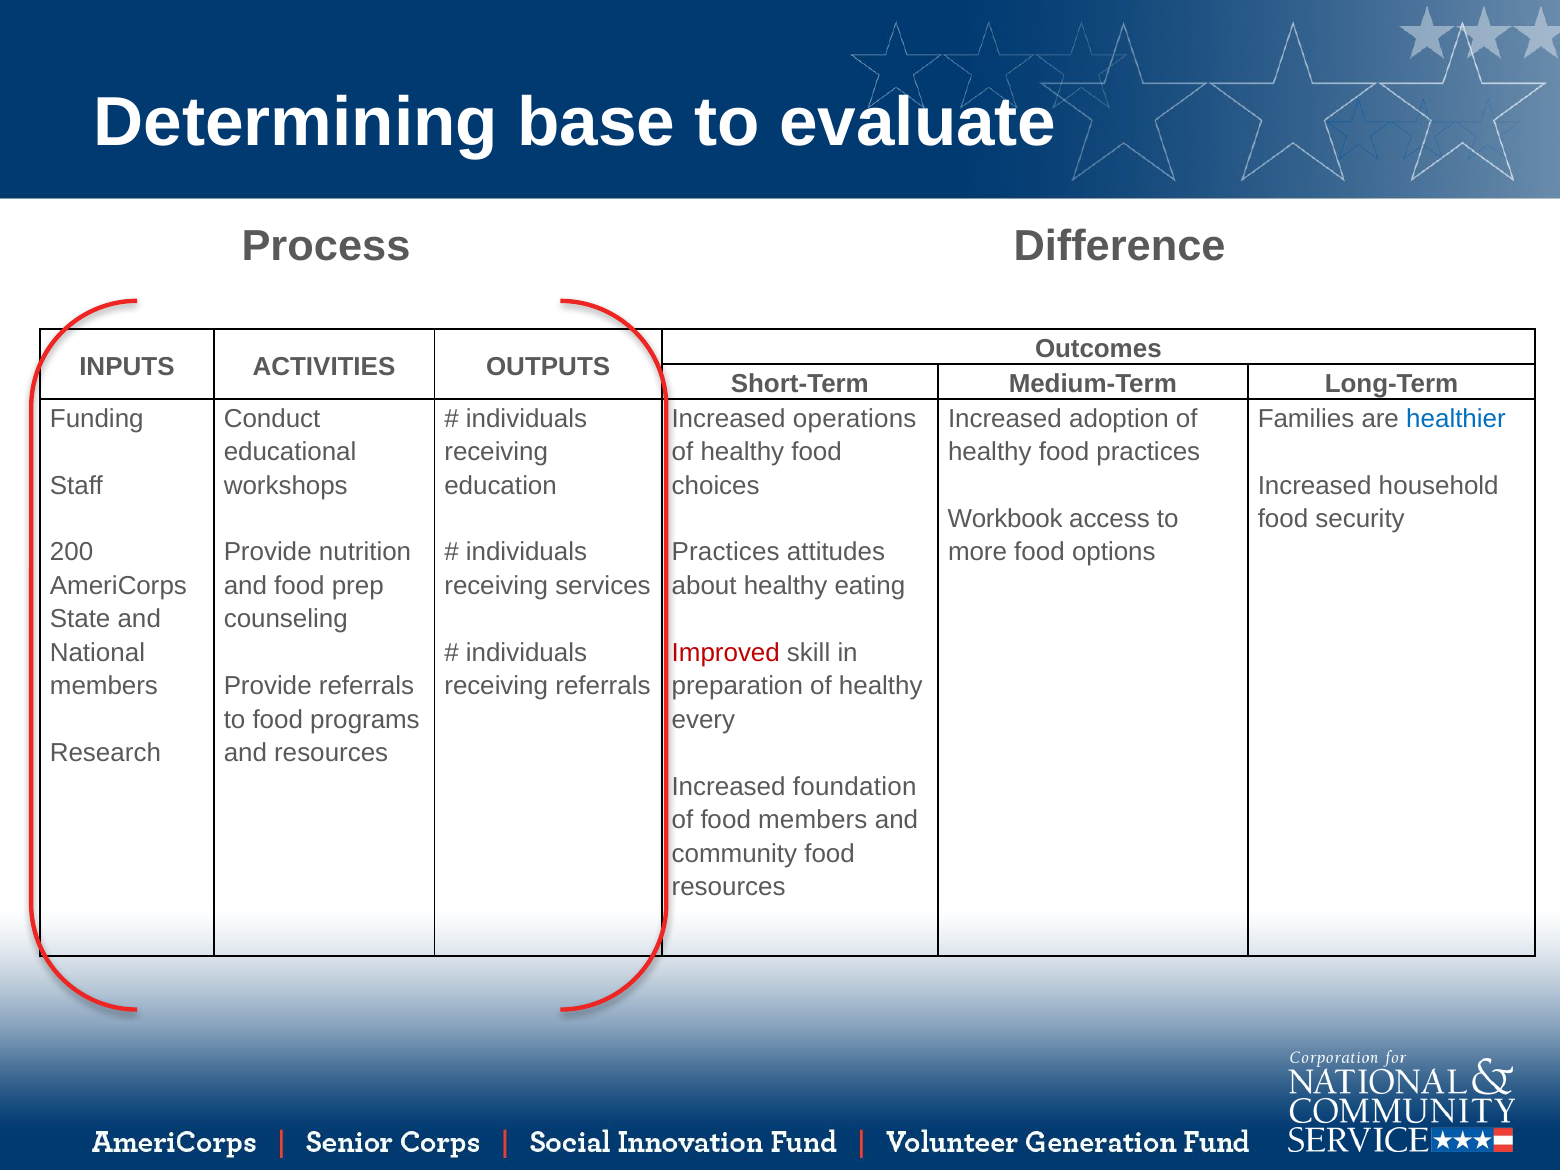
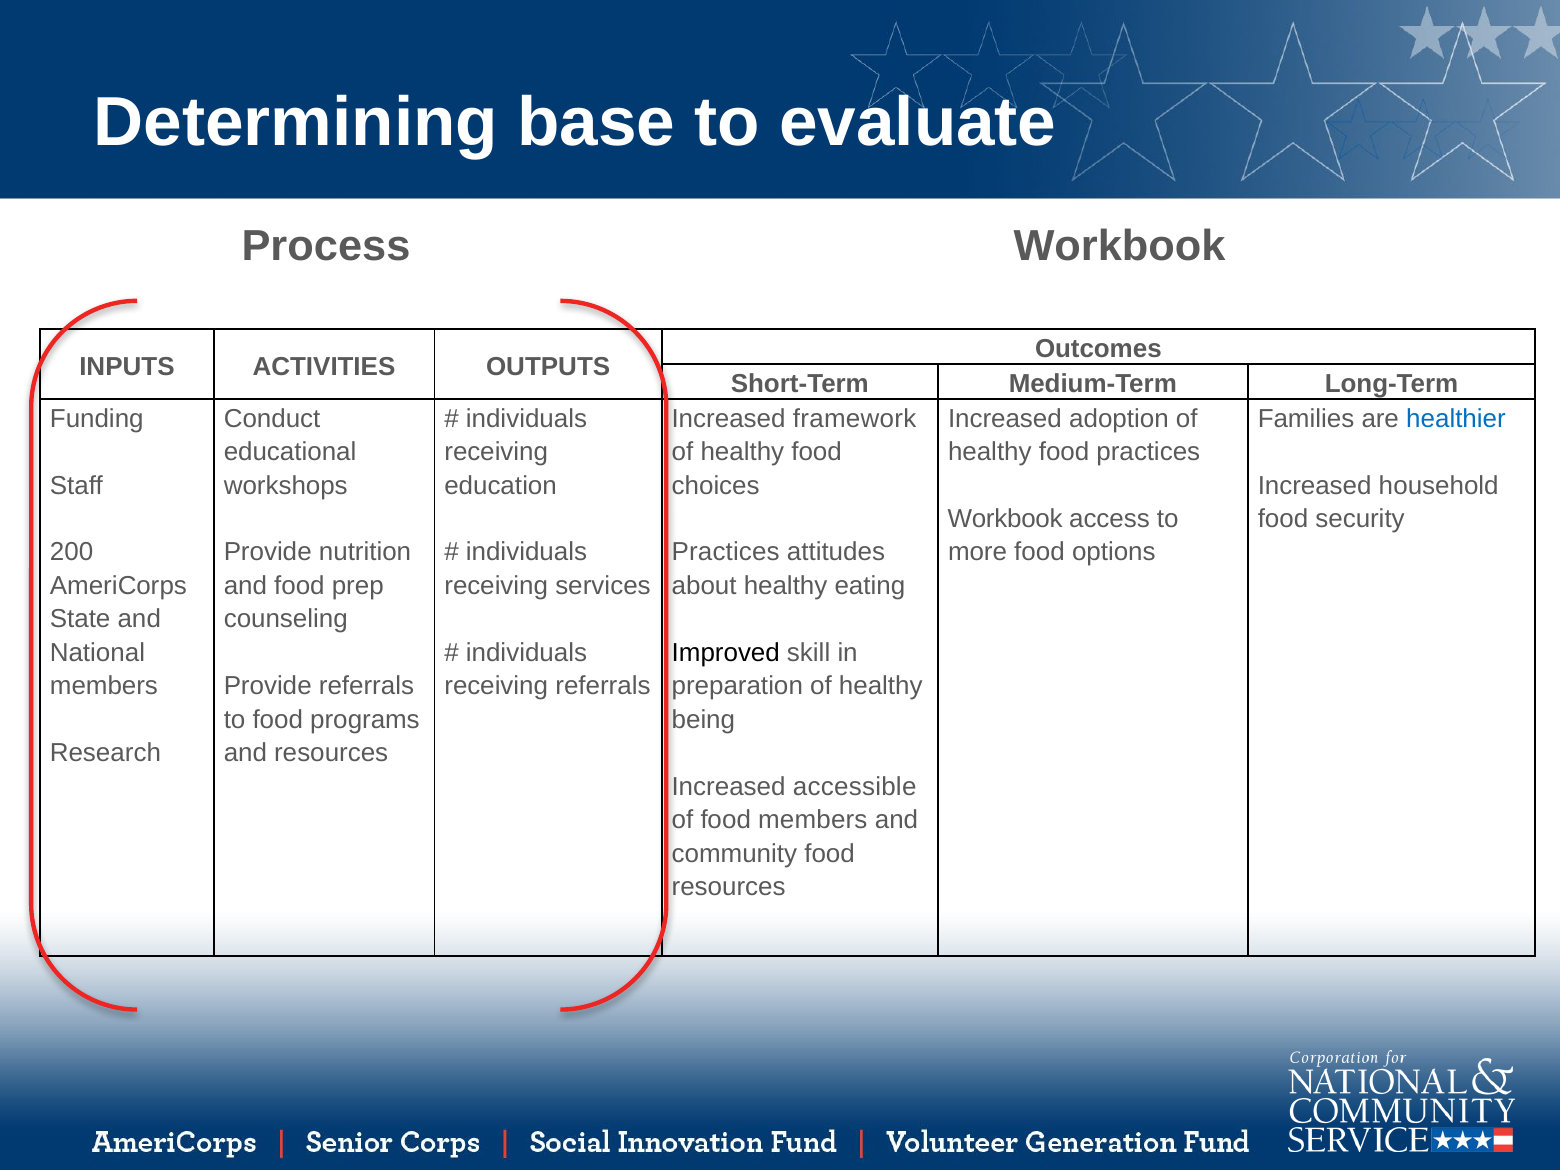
Process Difference: Difference -> Workbook
operations: operations -> framework
Improved colour: red -> black
every: every -> being
foundation: foundation -> accessible
